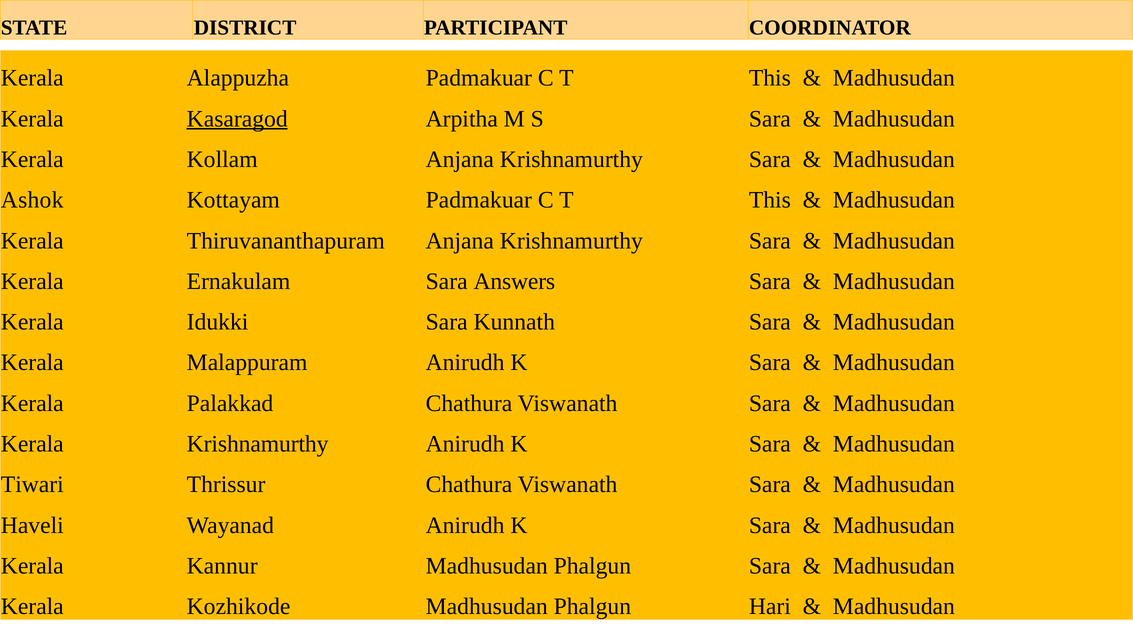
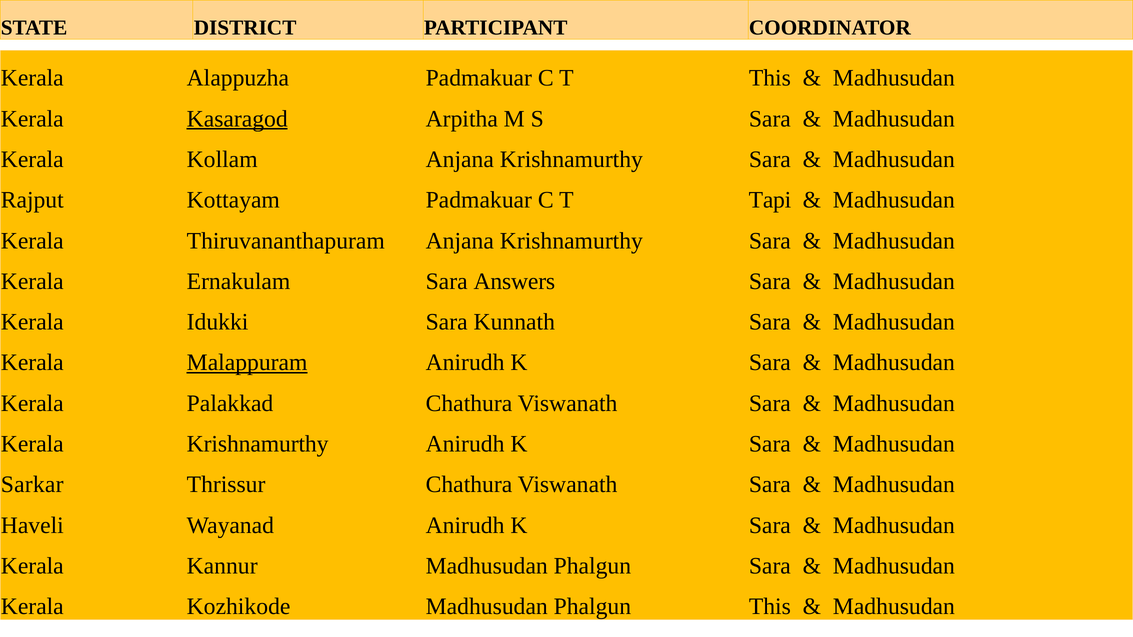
Ashok: Ashok -> Rajput
This at (770, 200): This -> Tapi
Malappuram underline: none -> present
Tiwari: Tiwari -> Sarkar
Phalgun Hari: Hari -> This
